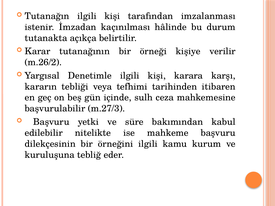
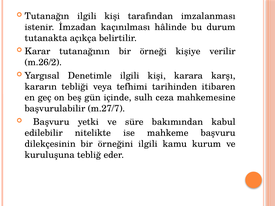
m.27/3: m.27/3 -> m.27/7
